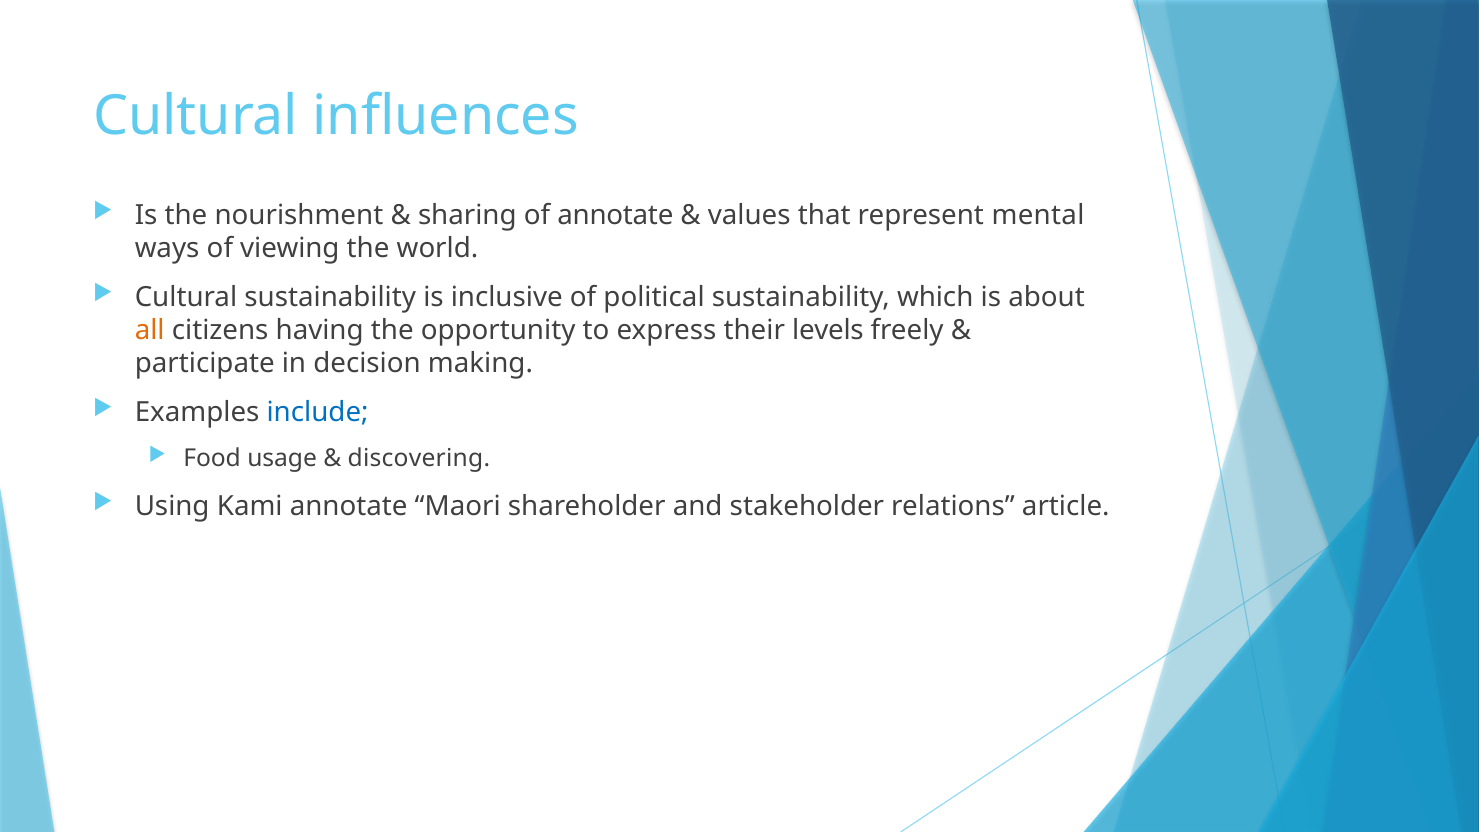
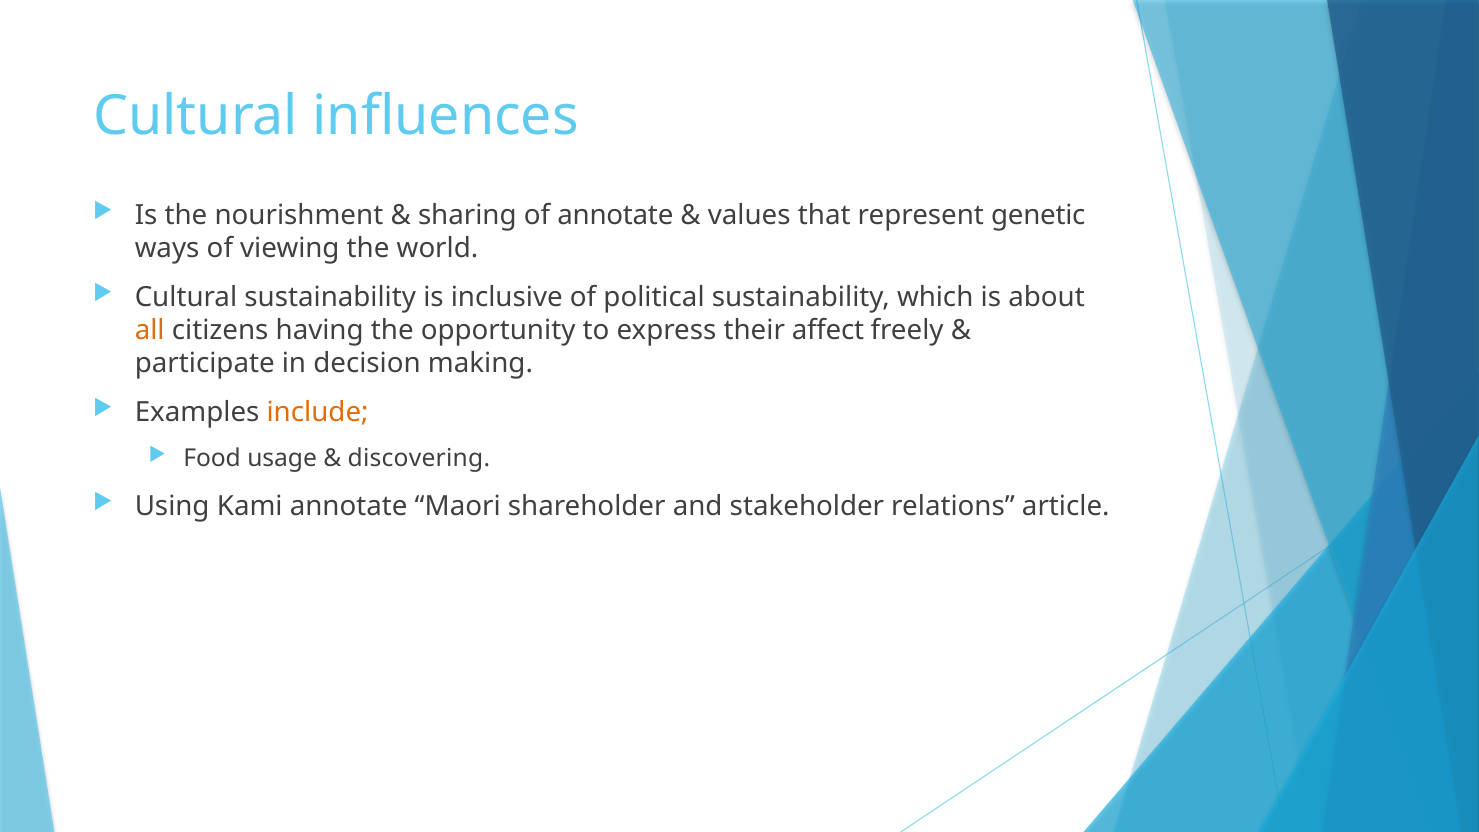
mental: mental -> genetic
levels: levels -> affect
include colour: blue -> orange
